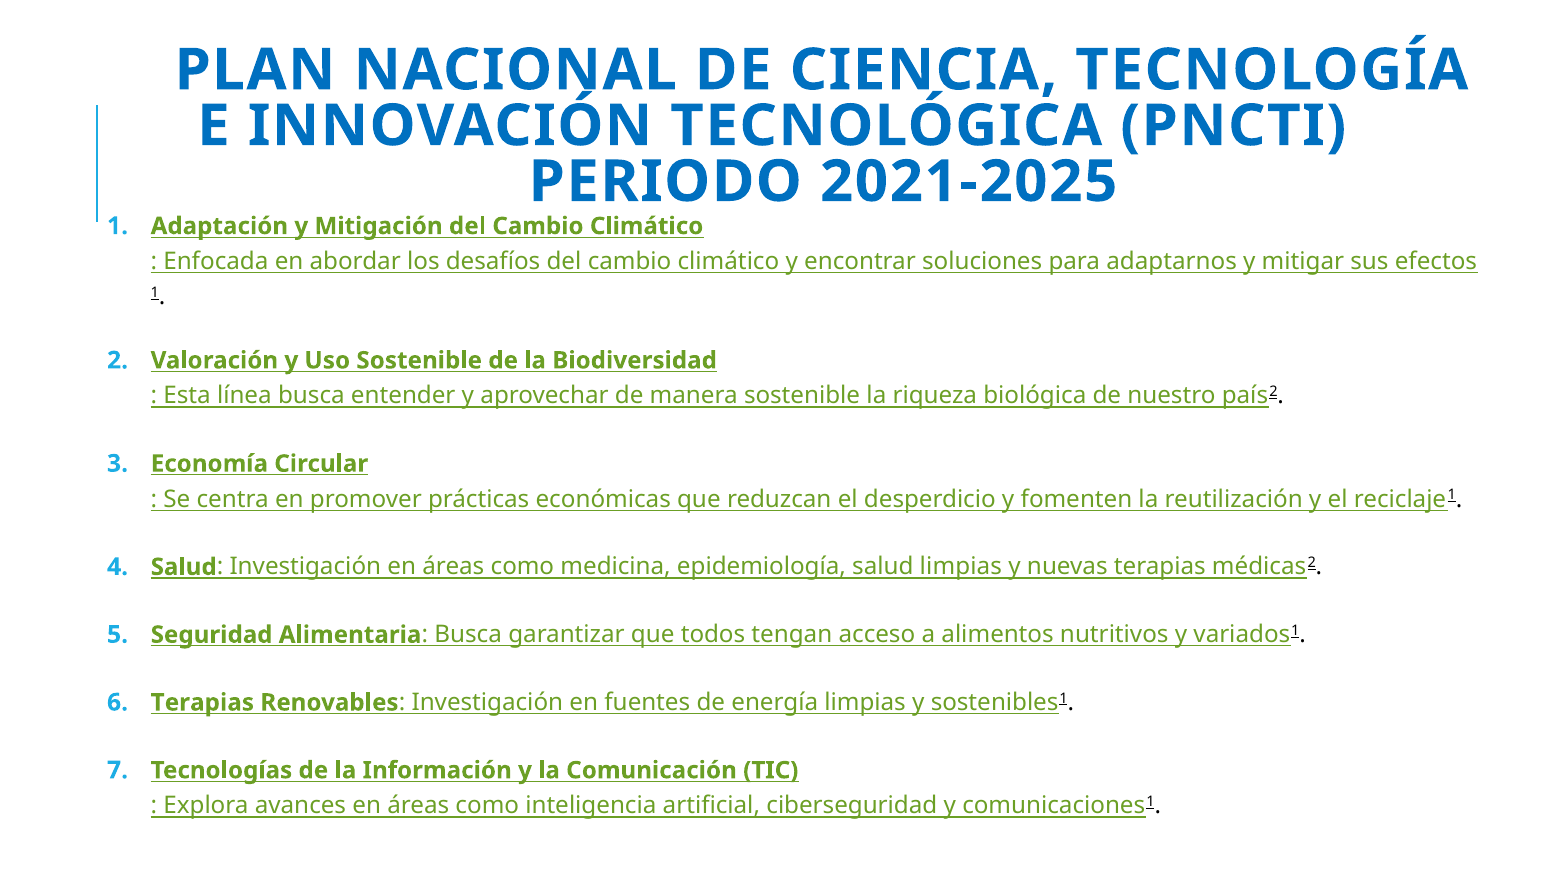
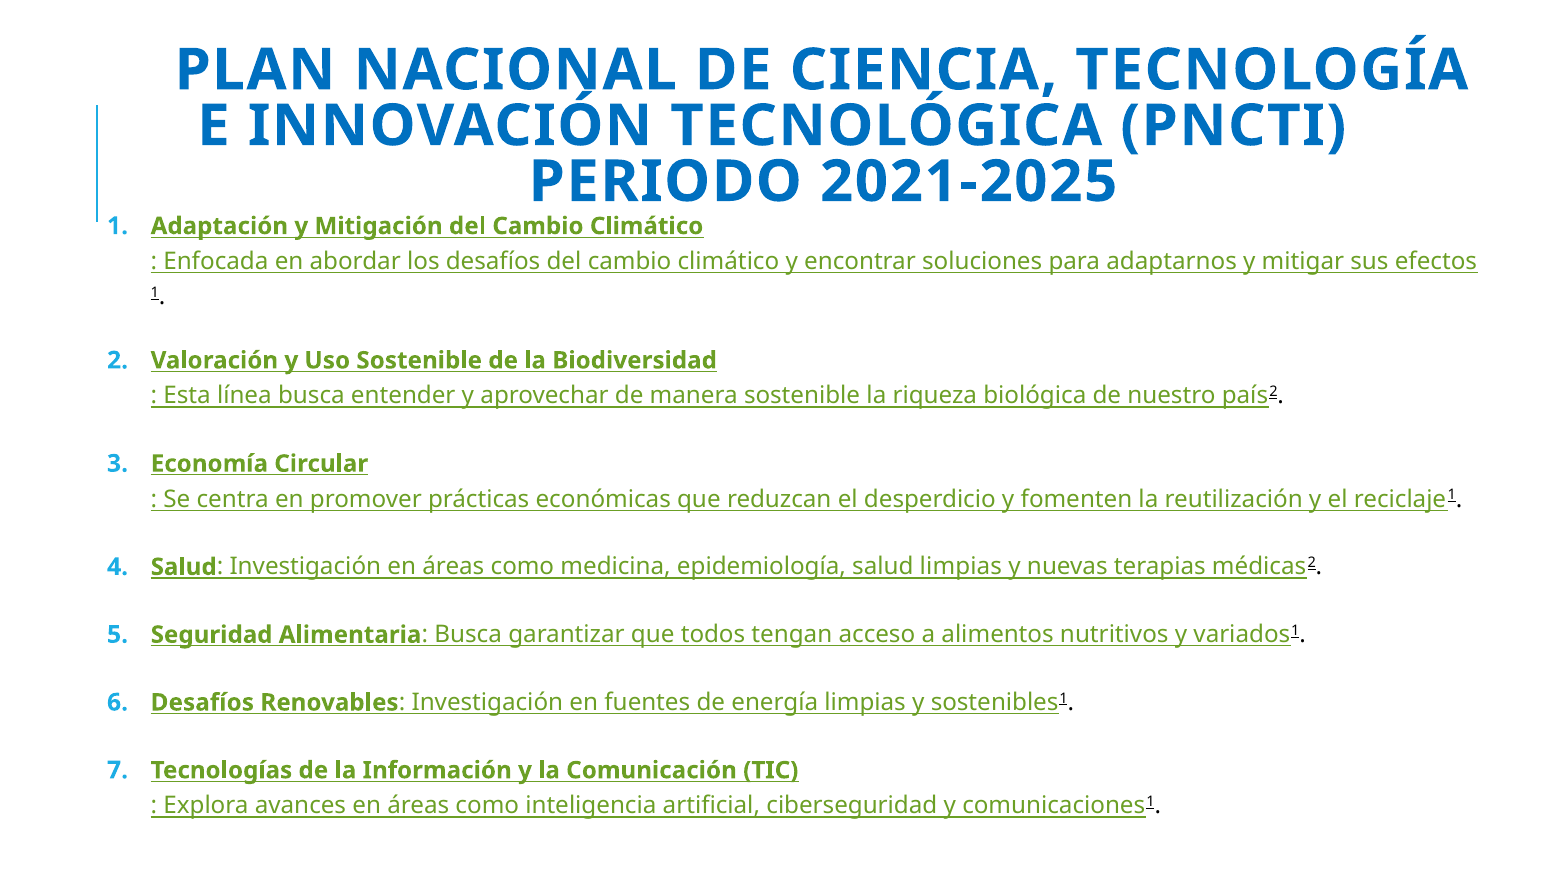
Terapias at (202, 702): Terapias -> Desafíos
